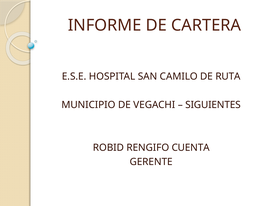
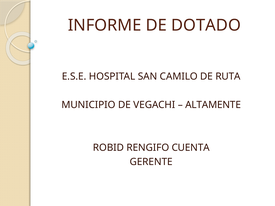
CARTERA: CARTERA -> DOTADO
SIGUIENTES: SIGUIENTES -> ALTAMENTE
